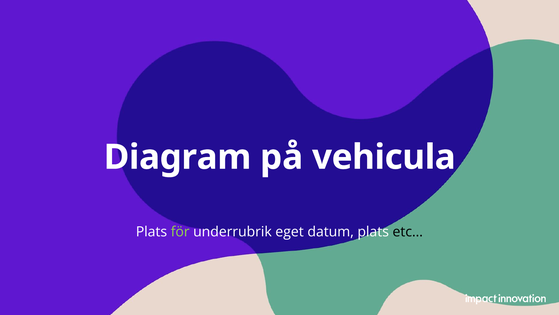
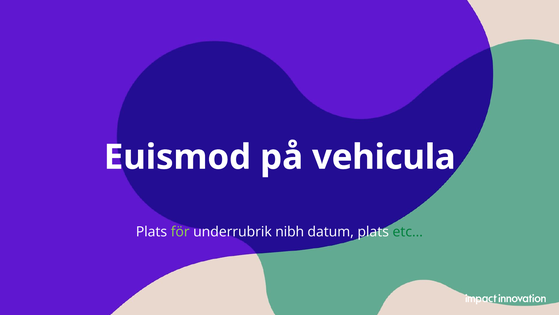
Diagram: Diagram -> Euismod
eget: eget -> nibh
etc… colour: black -> green
